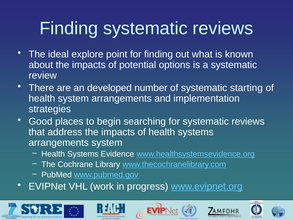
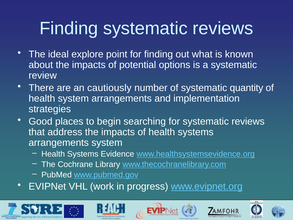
developed: developed -> cautiously
starting: starting -> quantity
